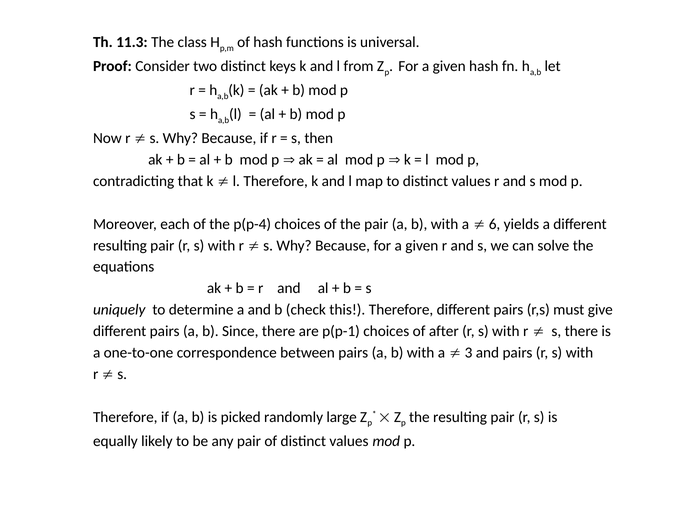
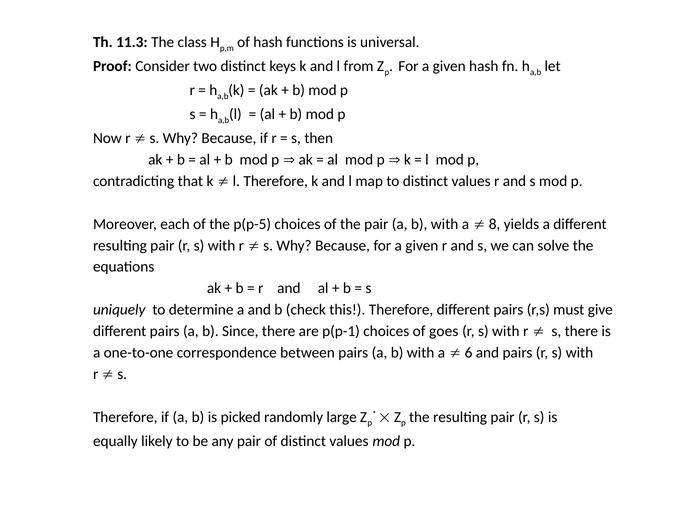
p(p-4: p(p-4 -> p(p-5
6: 6 -> 8
after: after -> goes
3: 3 -> 6
